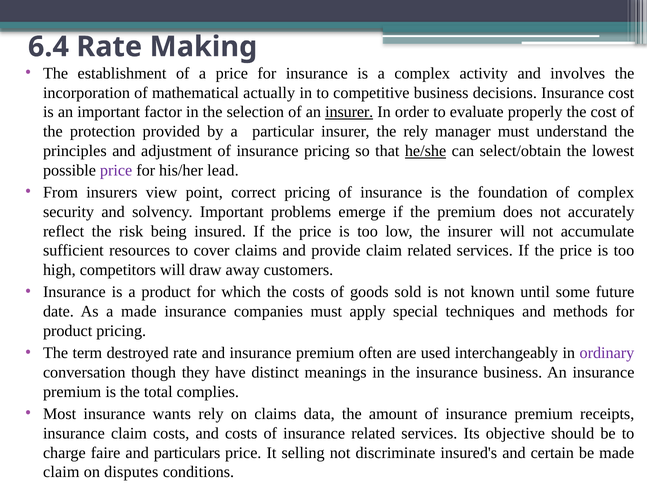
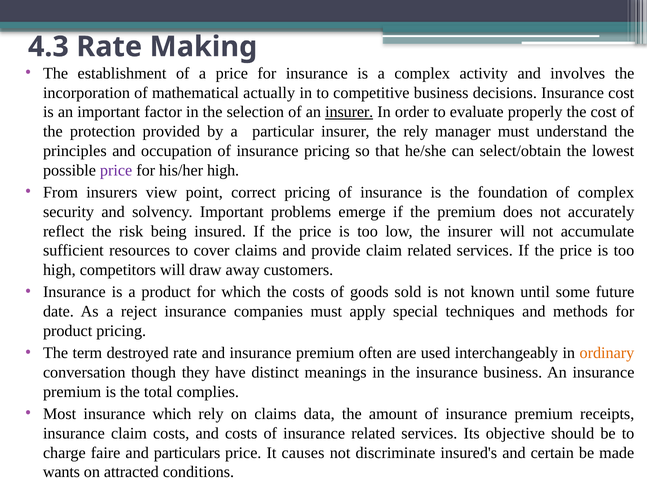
6.4: 6.4 -> 4.3
adjustment: adjustment -> occupation
he/she underline: present -> none
his/her lead: lead -> high
a made: made -> reject
ordinary colour: purple -> orange
insurance wants: wants -> which
selling: selling -> causes
claim at (61, 472): claim -> wants
disputes: disputes -> attracted
